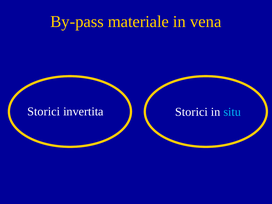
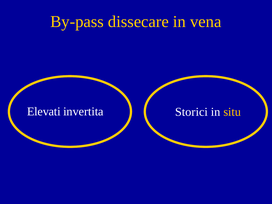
materiale: materiale -> dissecare
Storici at (44, 111): Storici -> Elevati
situ colour: light blue -> yellow
